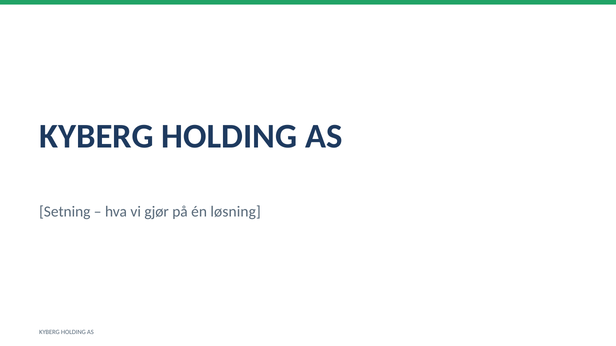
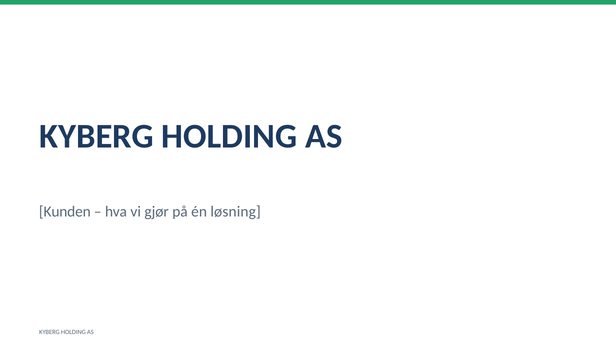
Setning: Setning -> Kunden
